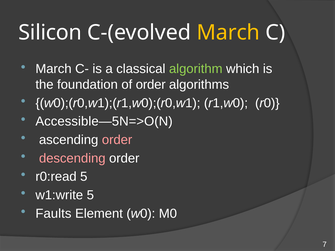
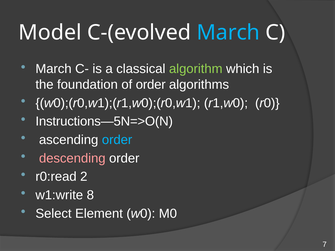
Silicon: Silicon -> Model
March at (228, 32) colour: yellow -> light blue
Accessible—5N=>O(N: Accessible—5N=>O(N -> Instructions—5N=>O(N
order at (117, 140) colour: pink -> light blue
r0:read 5: 5 -> 2
w1:write 5: 5 -> 8
Faults: Faults -> Select
